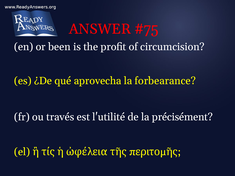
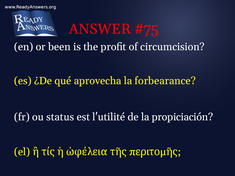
través: través -> status
précisément: précisément -> propiciación
